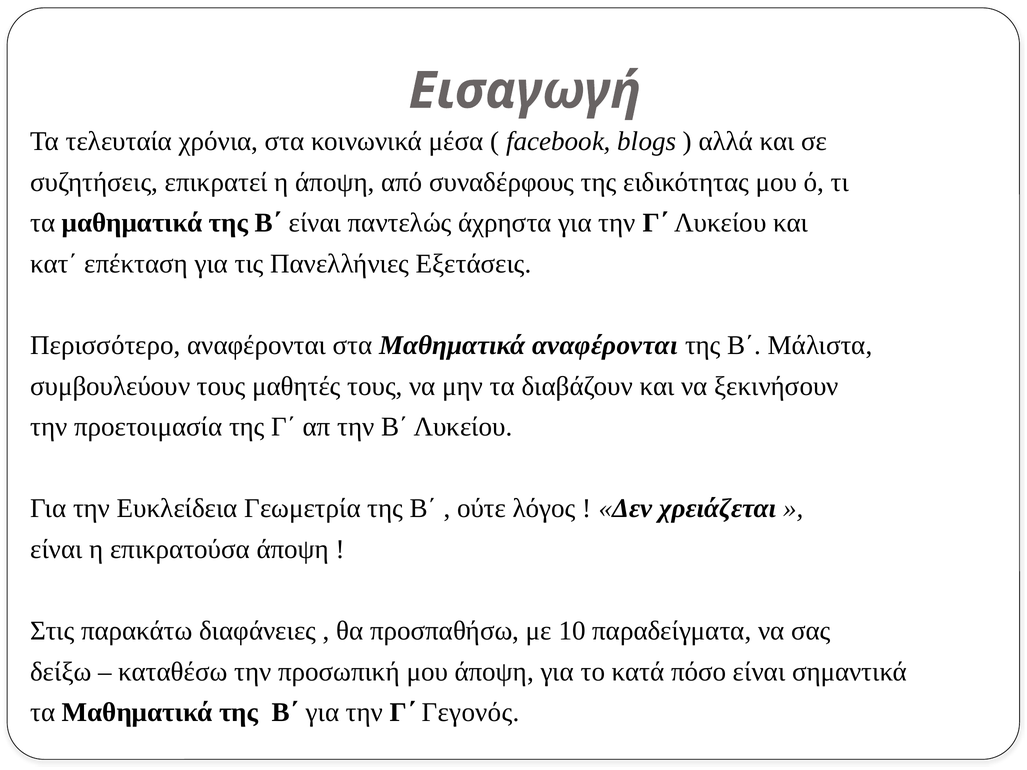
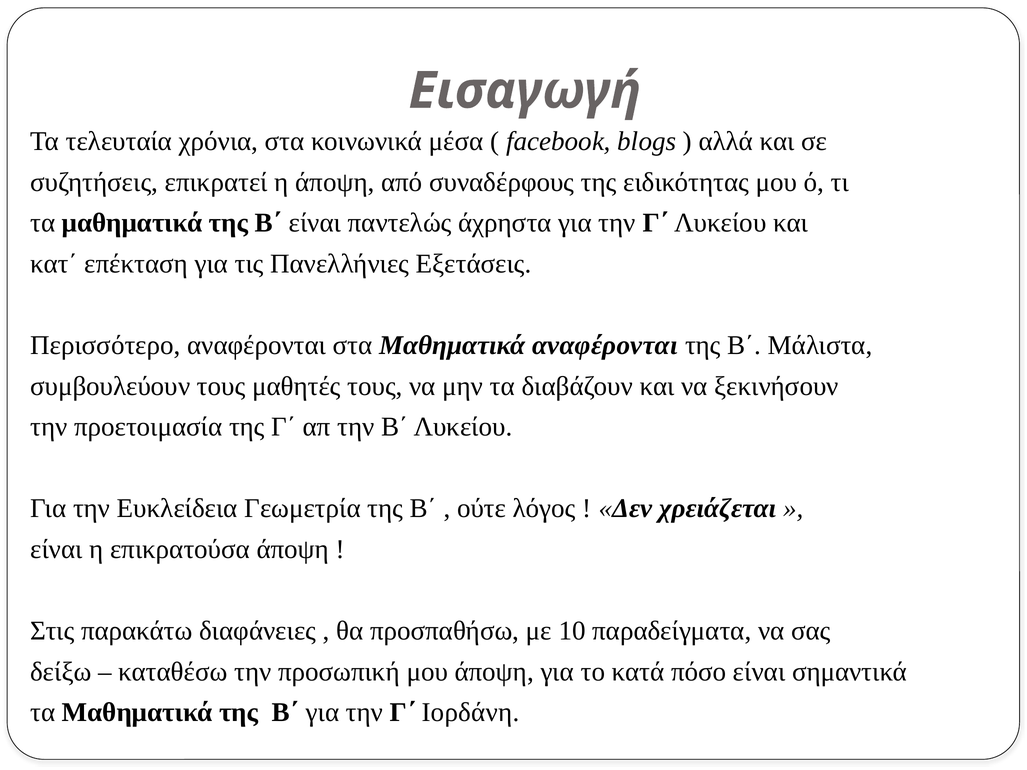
Γεγονός: Γεγονός -> Ιορδάνη
